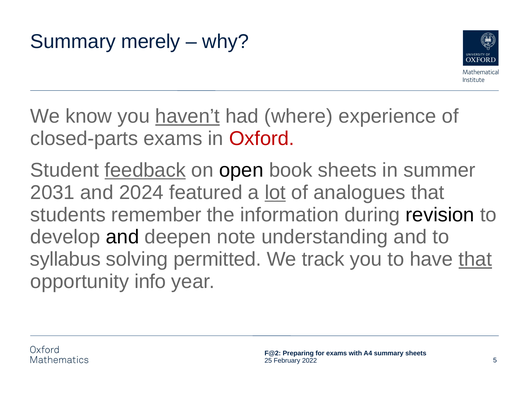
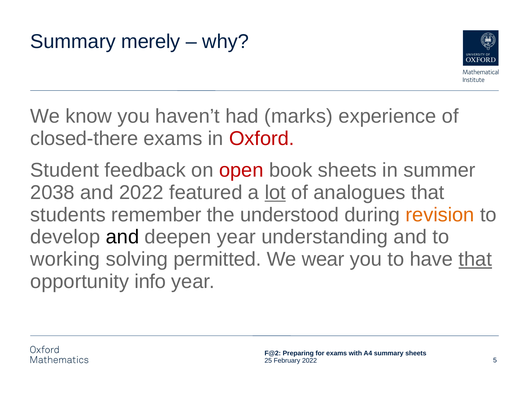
haven’t underline: present -> none
where: where -> marks
closed-parts: closed-parts -> closed-there
feedback underline: present -> none
open colour: black -> red
2031: 2031 -> 2038
and 2024: 2024 -> 2022
information: information -> understood
revision colour: black -> orange
deepen note: note -> year
syllabus: syllabus -> working
track: track -> wear
